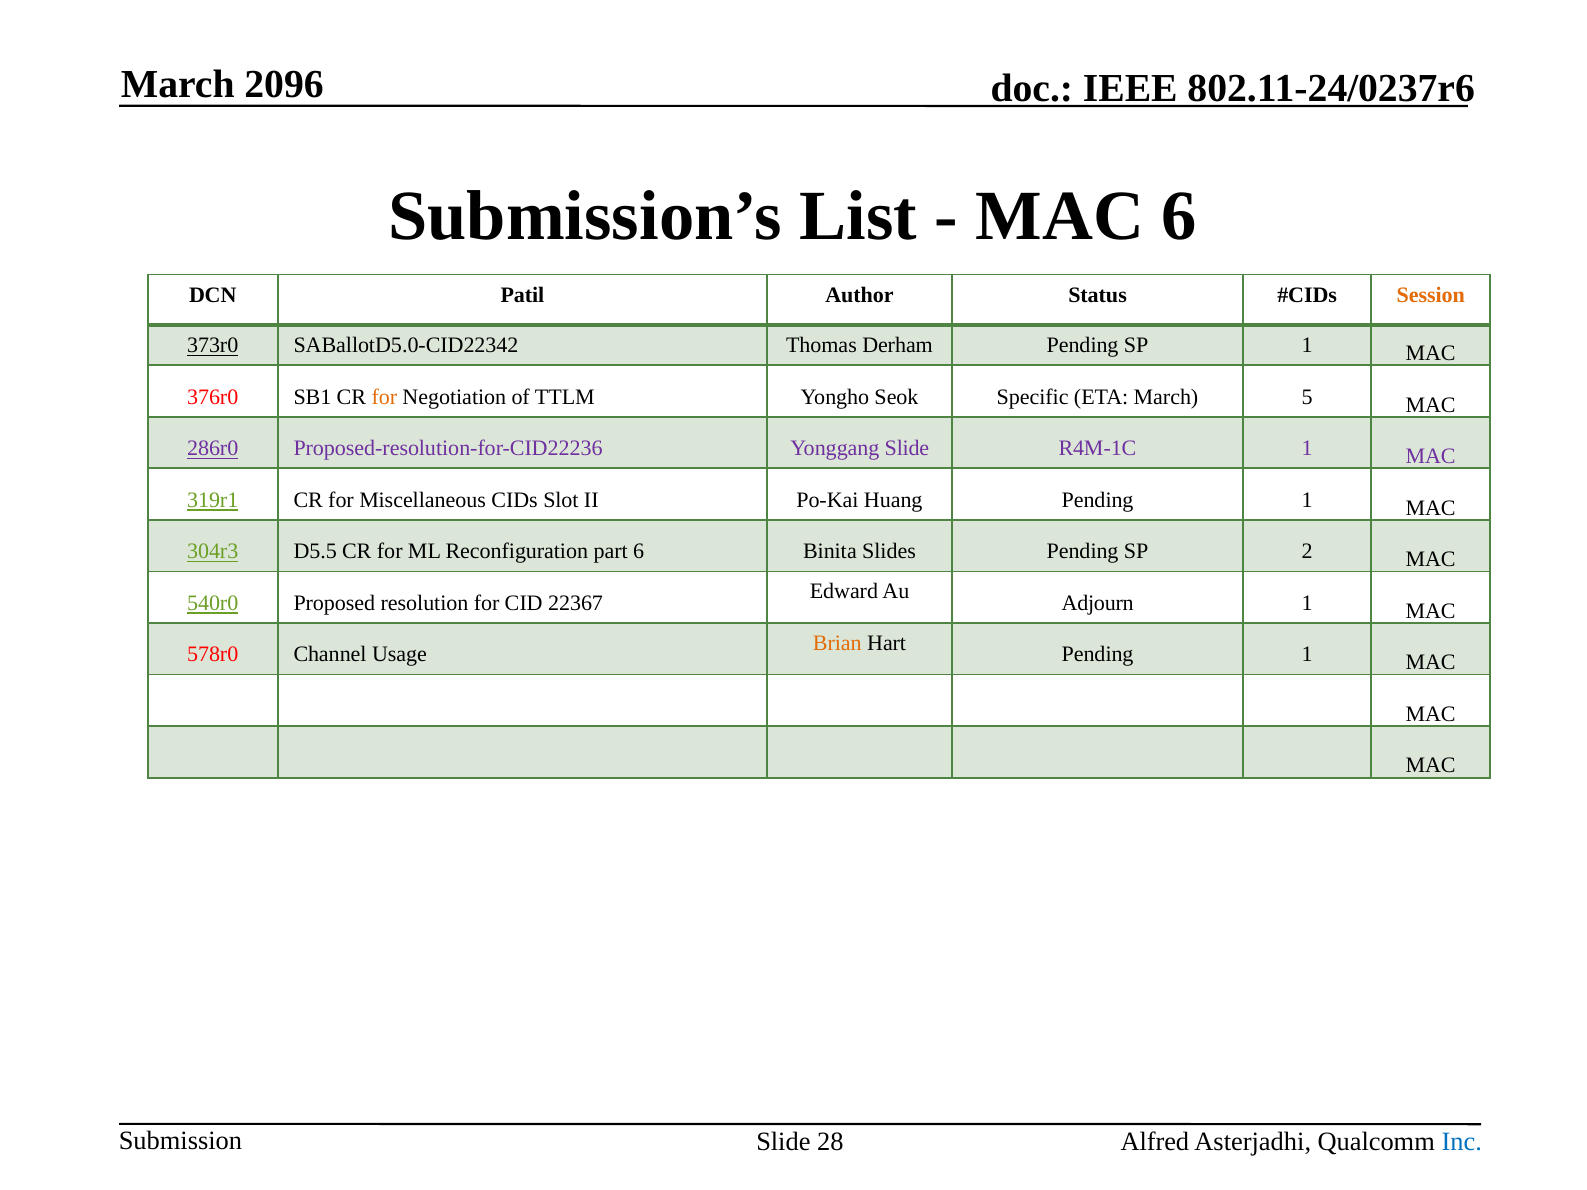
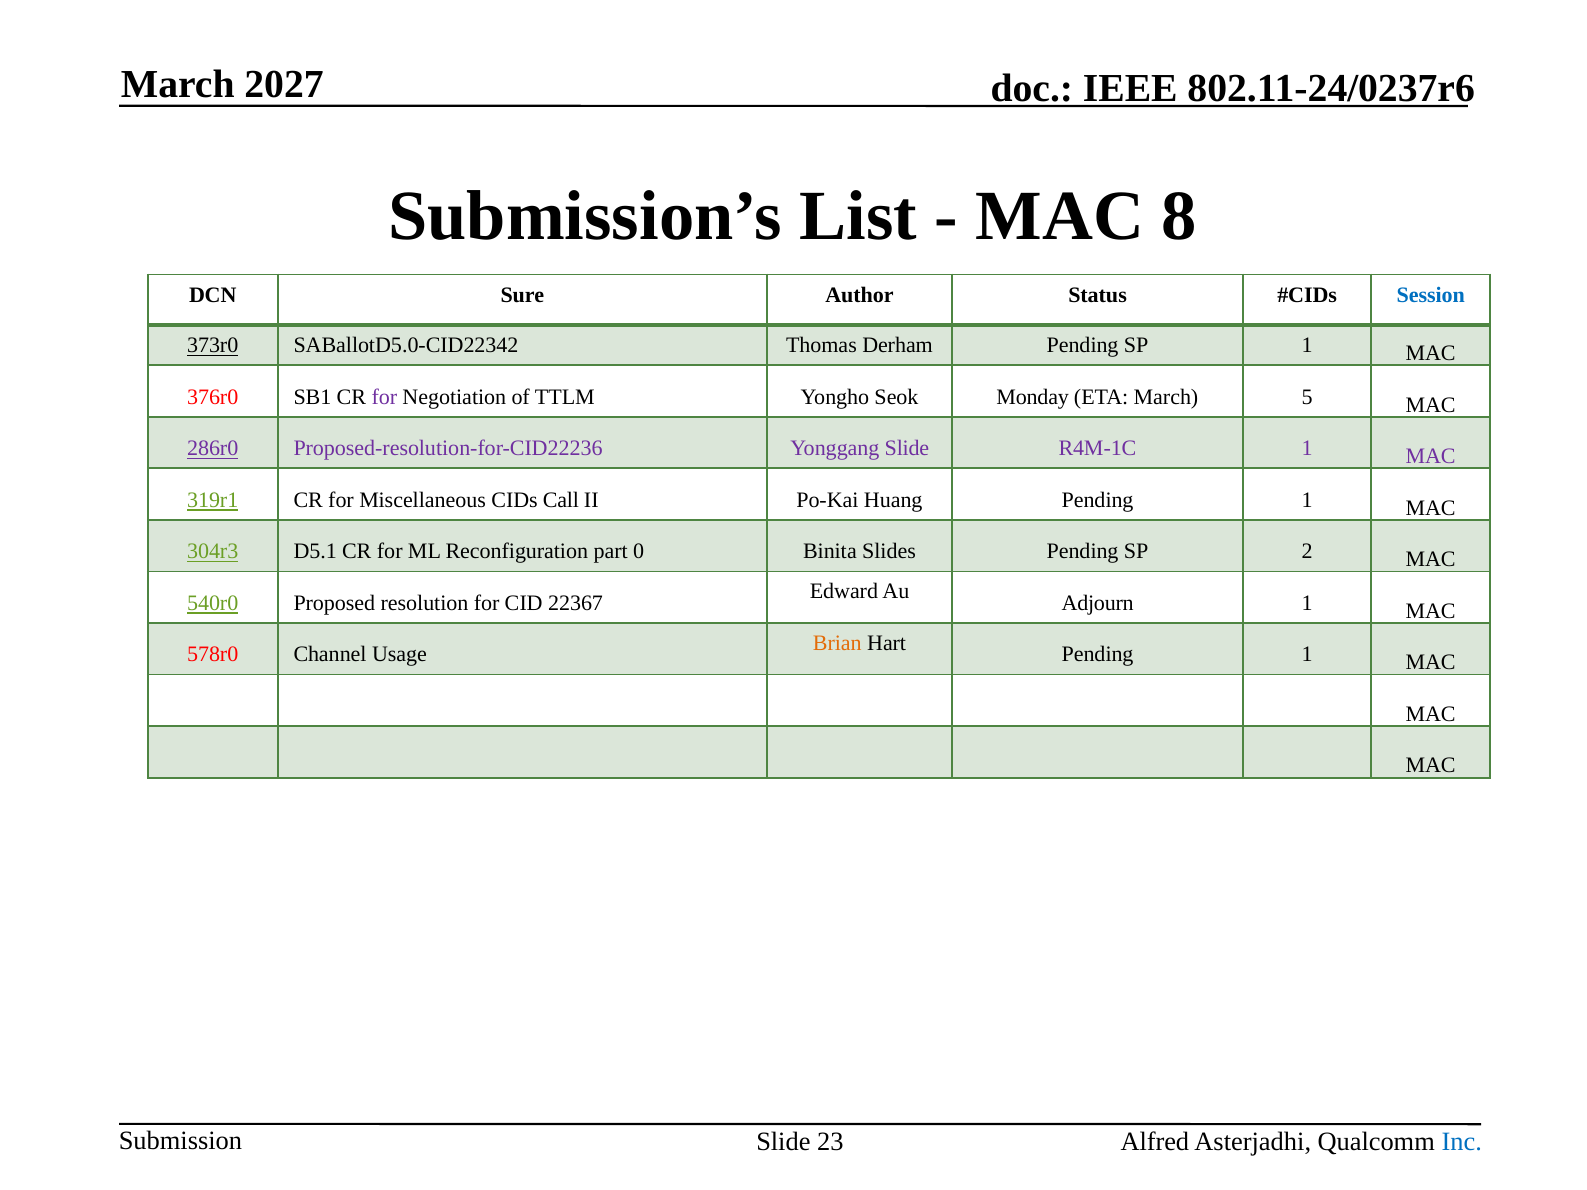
2096: 2096 -> 2027
MAC 6: 6 -> 8
Patil: Patil -> Sure
Session colour: orange -> blue
for at (384, 397) colour: orange -> purple
Specific: Specific -> Monday
Slot: Slot -> Call
D5.5: D5.5 -> D5.1
part 6: 6 -> 0
28: 28 -> 23
